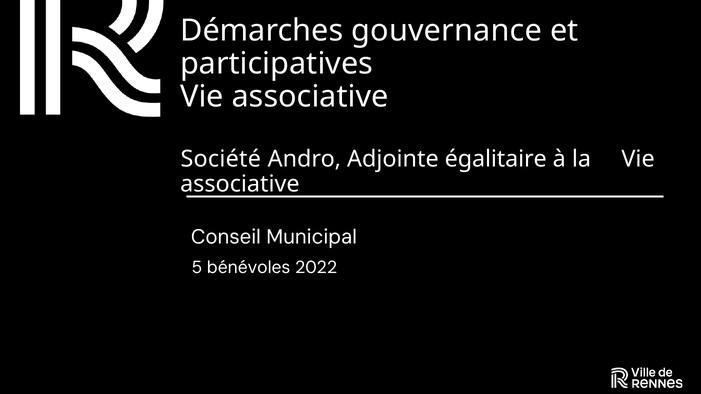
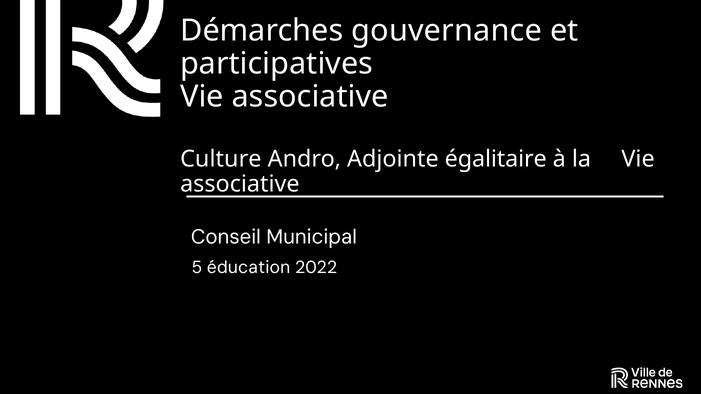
Société: Société -> Culture
bénévoles: bénévoles -> éducation
